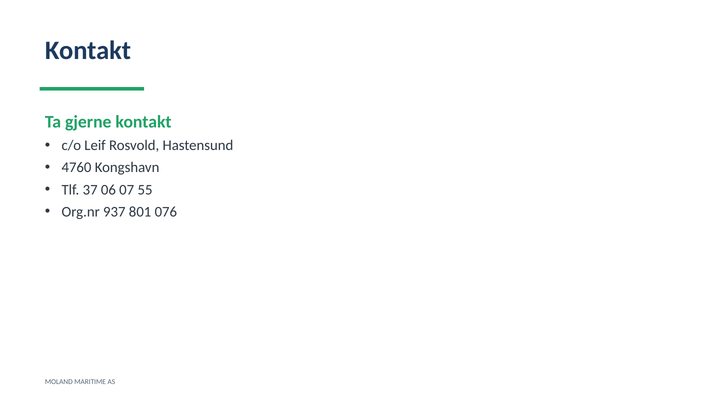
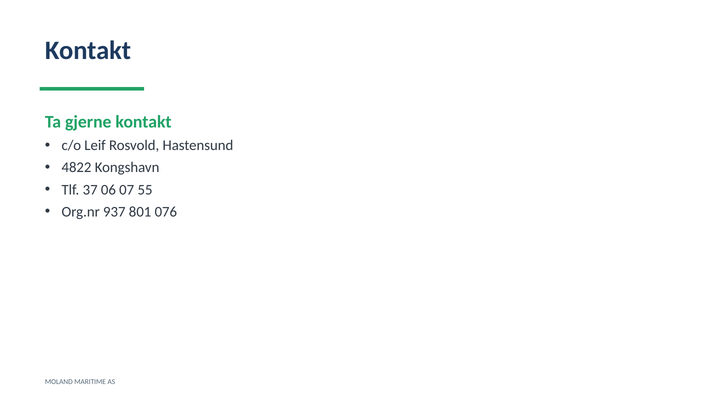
4760: 4760 -> 4822
